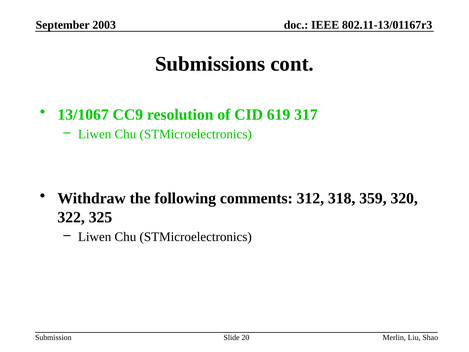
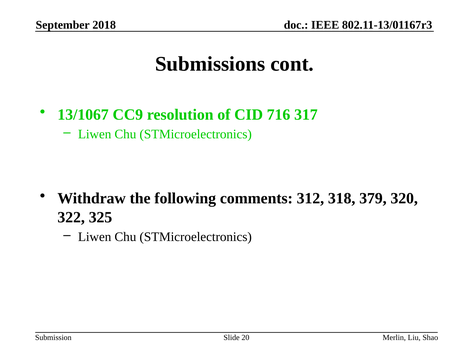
2003: 2003 -> 2018
619: 619 -> 716
359: 359 -> 379
